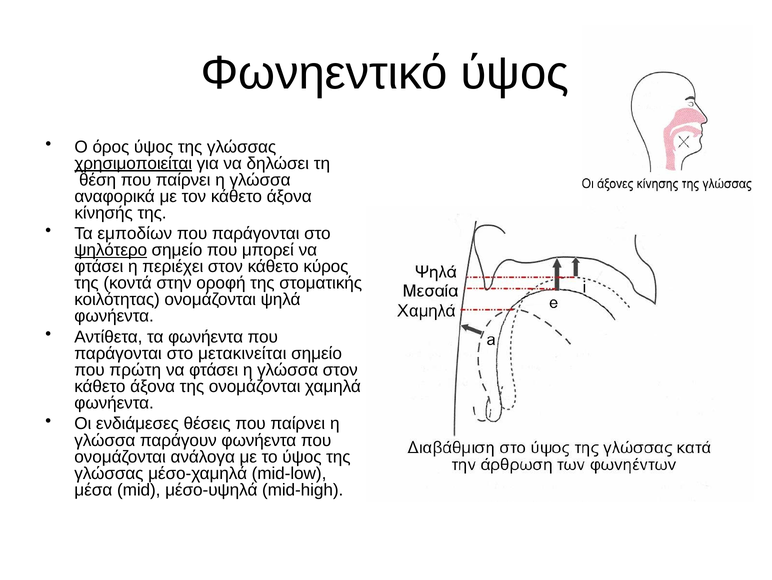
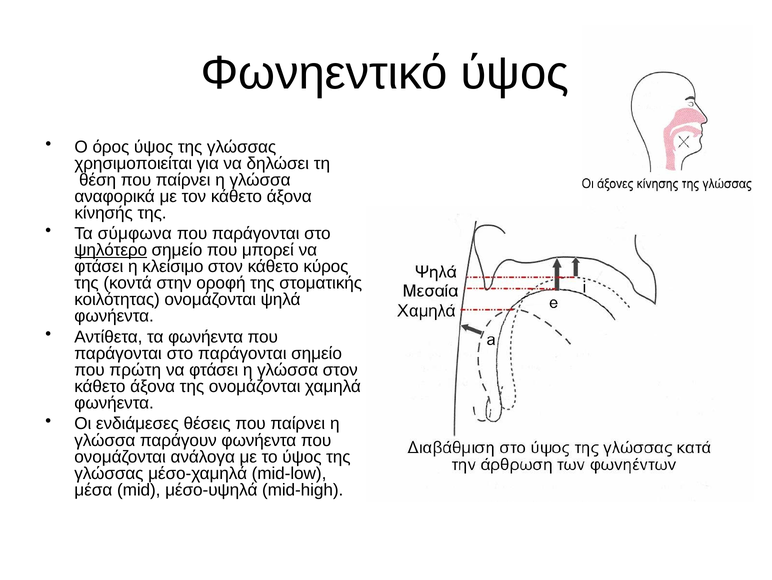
χρησιμοποιείται underline: present -> none
εμποδίων: εμποδίων -> σύμφωνα
περιέχει: περιέχει -> κλείσιμο
στο μετακινείται: μετακινείται -> παράγονται
